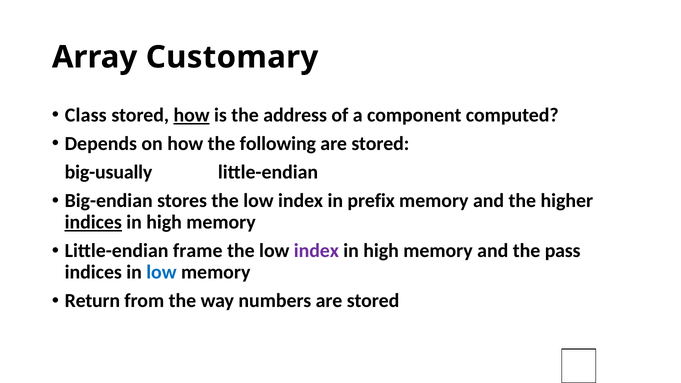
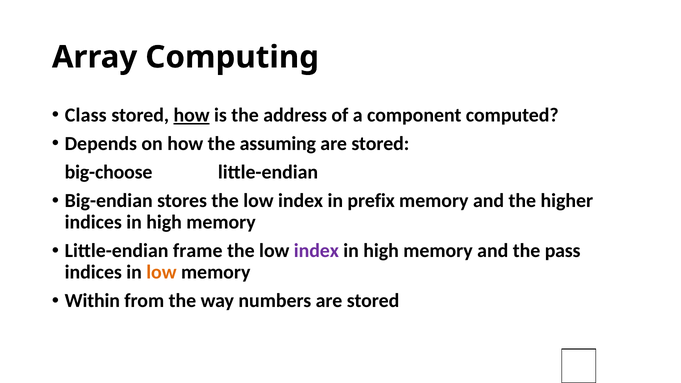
Customary: Customary -> Computing
following: following -> assuming
big-usually: big-usually -> big-choose
indices at (93, 222) underline: present -> none
low at (161, 272) colour: blue -> orange
Return: Return -> Within
